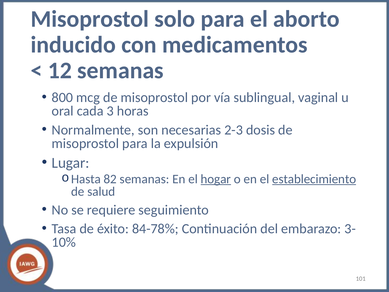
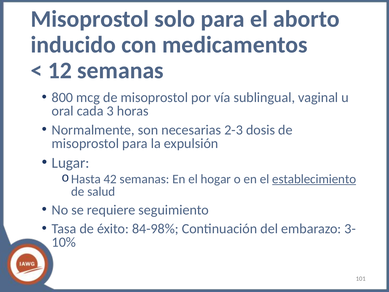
82: 82 -> 42
hogar underline: present -> none
84-78%: 84-78% -> 84-98%
